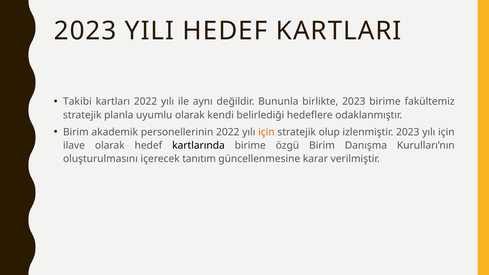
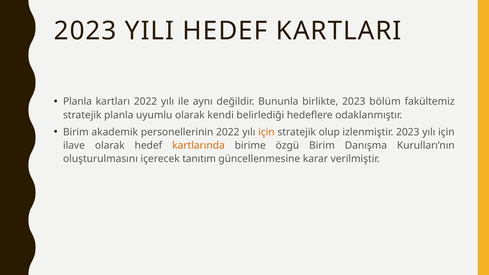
Takibi at (77, 102): Takibi -> Planla
2023 birime: birime -> bölüm
kartlarında colour: black -> orange
